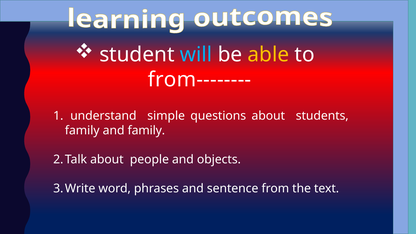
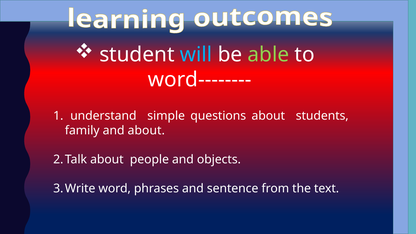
able colour: yellow -> light green
from--------: from-------- -> word--------
and family: family -> about
